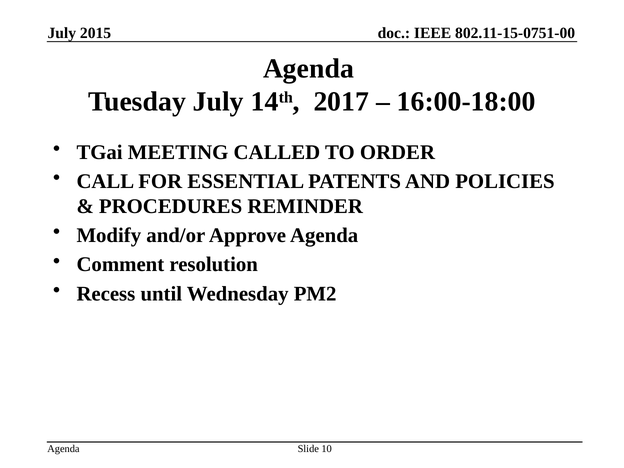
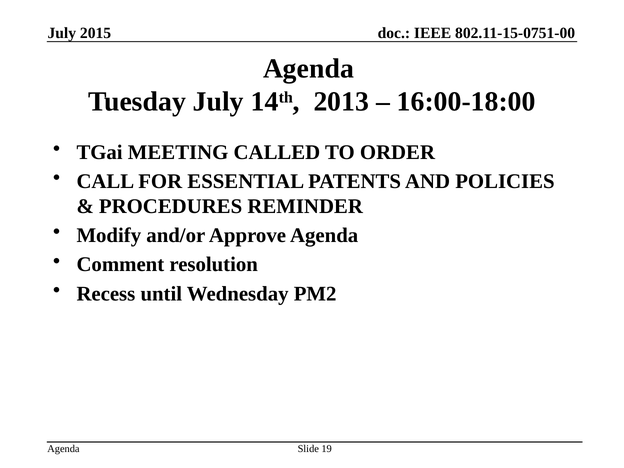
2017: 2017 -> 2013
10: 10 -> 19
